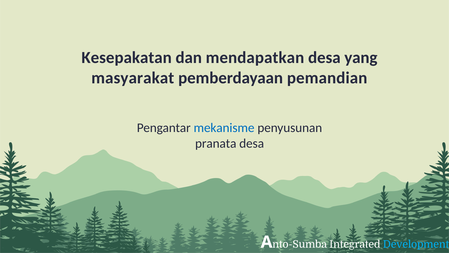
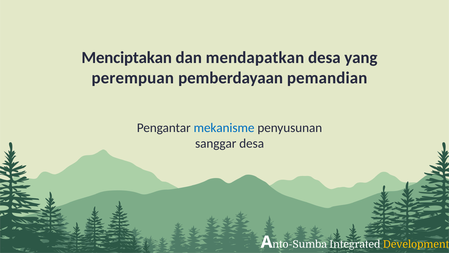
Kesepakatan: Kesepakatan -> Menciptakan
masyarakat: masyarakat -> perempuan
pranata: pranata -> sanggar
Development colour: light blue -> yellow
